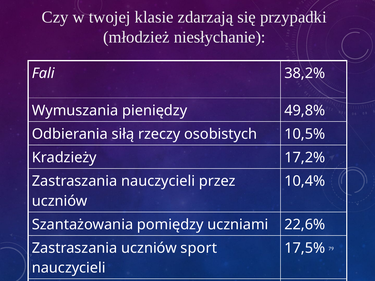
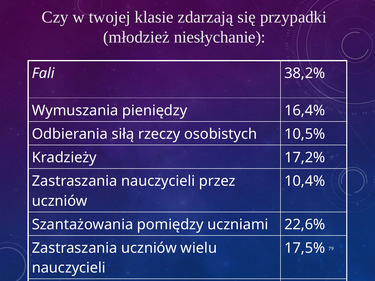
49,8%: 49,8% -> 16,4%
sport: sport -> wielu
